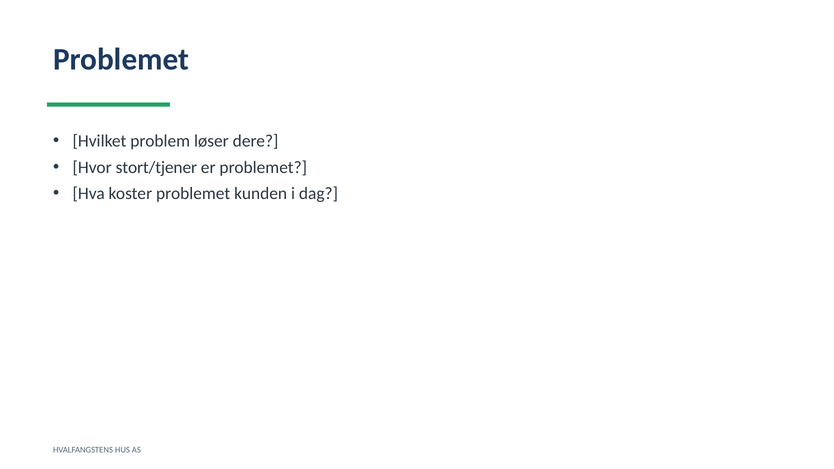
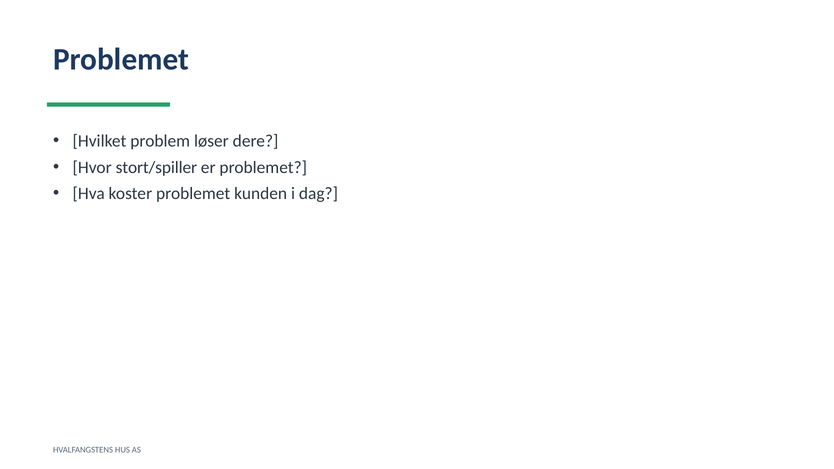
stort/tjener: stort/tjener -> stort/spiller
